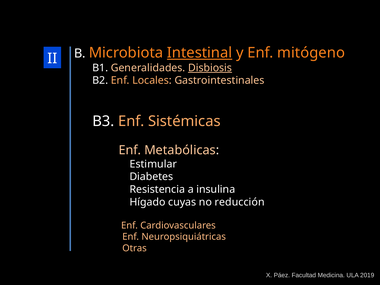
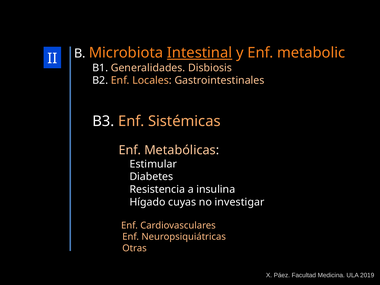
mitógeno: mitógeno -> metabolic
Disbiosis underline: present -> none
reducción: reducción -> investigar
